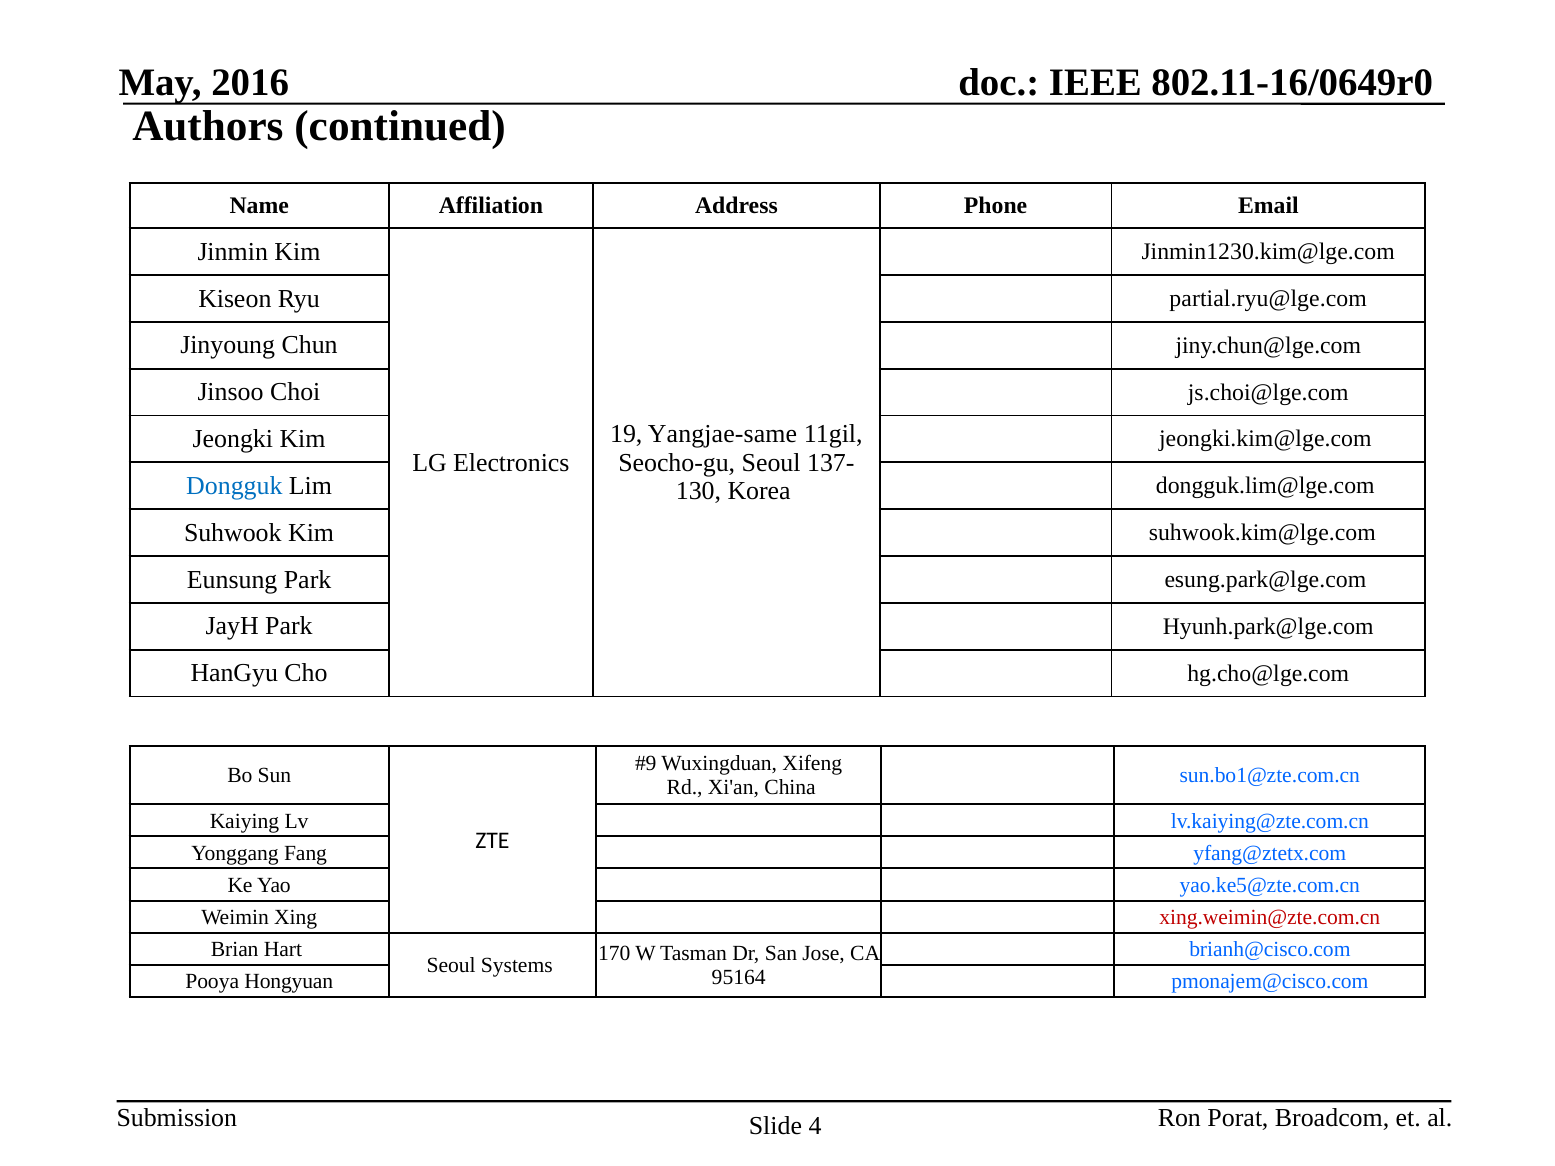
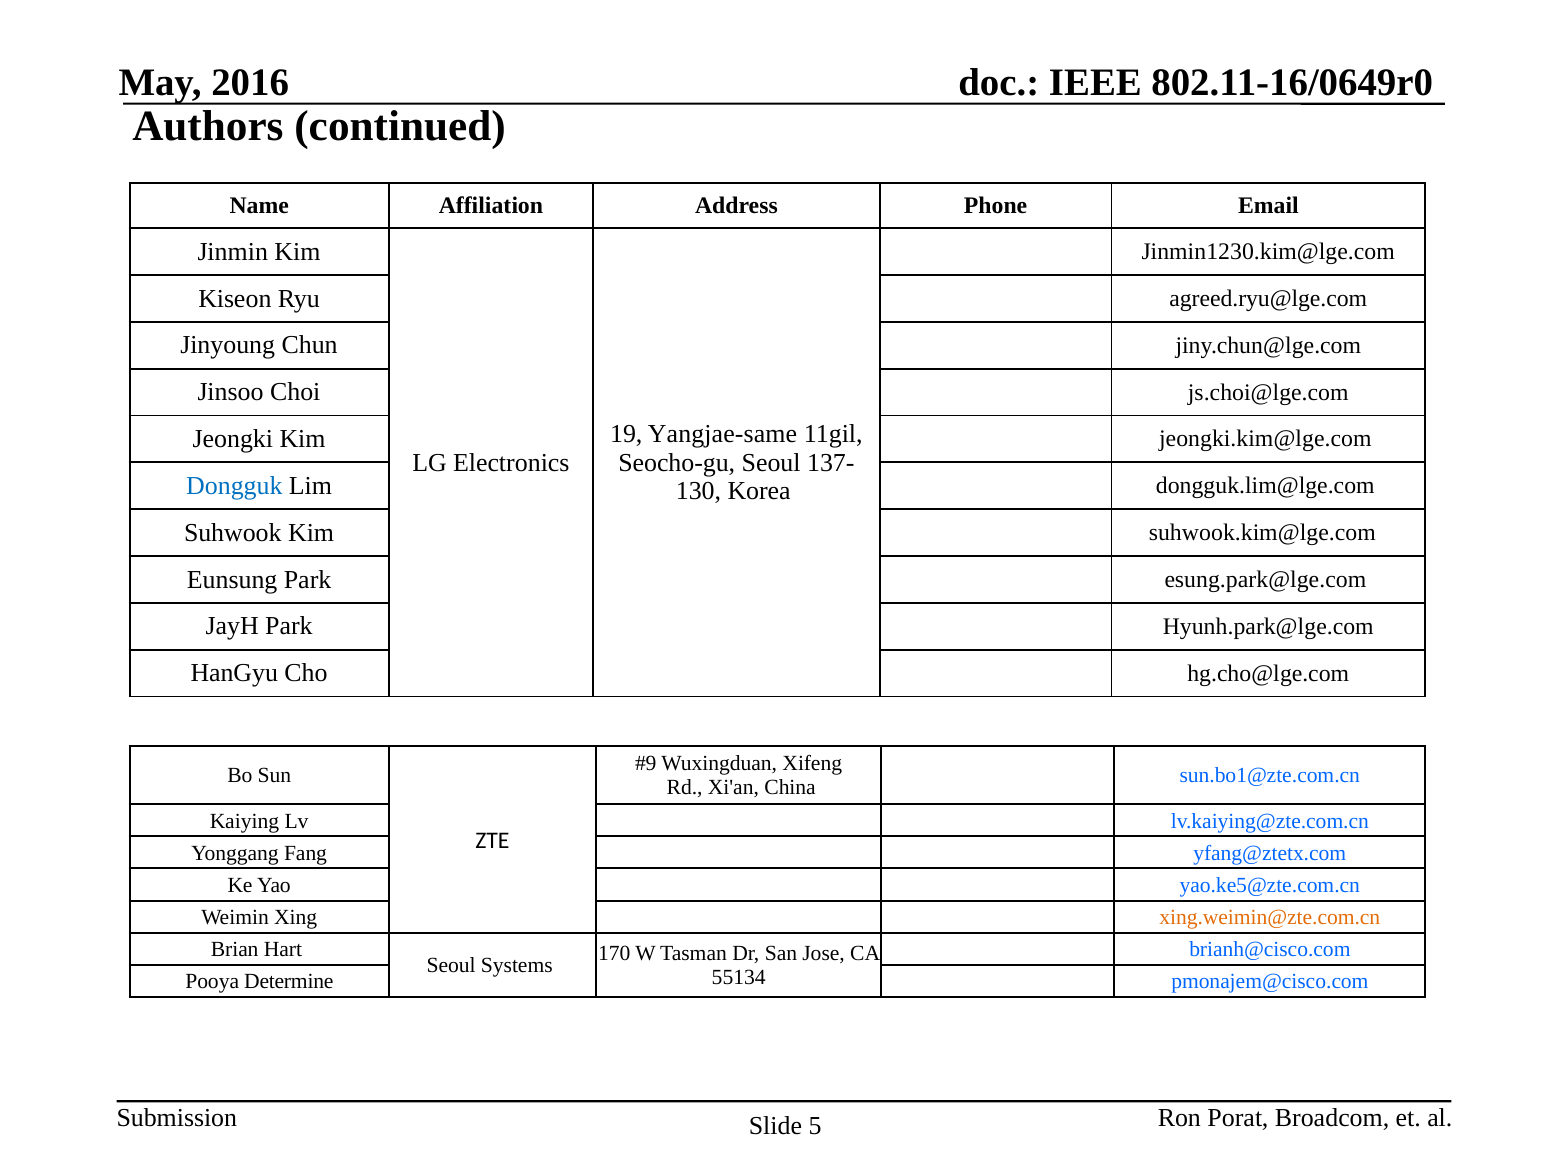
partial.ryu@lge.com: partial.ryu@lge.com -> agreed.ryu@lge.com
xing.weimin@zte.com.cn colour: red -> orange
95164: 95164 -> 55134
Hongyuan: Hongyuan -> Determine
4: 4 -> 5
